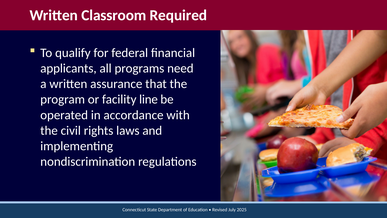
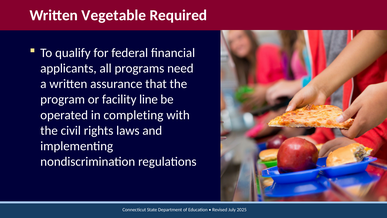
Classroom: Classroom -> Vegetable
accordance: accordance -> completing
